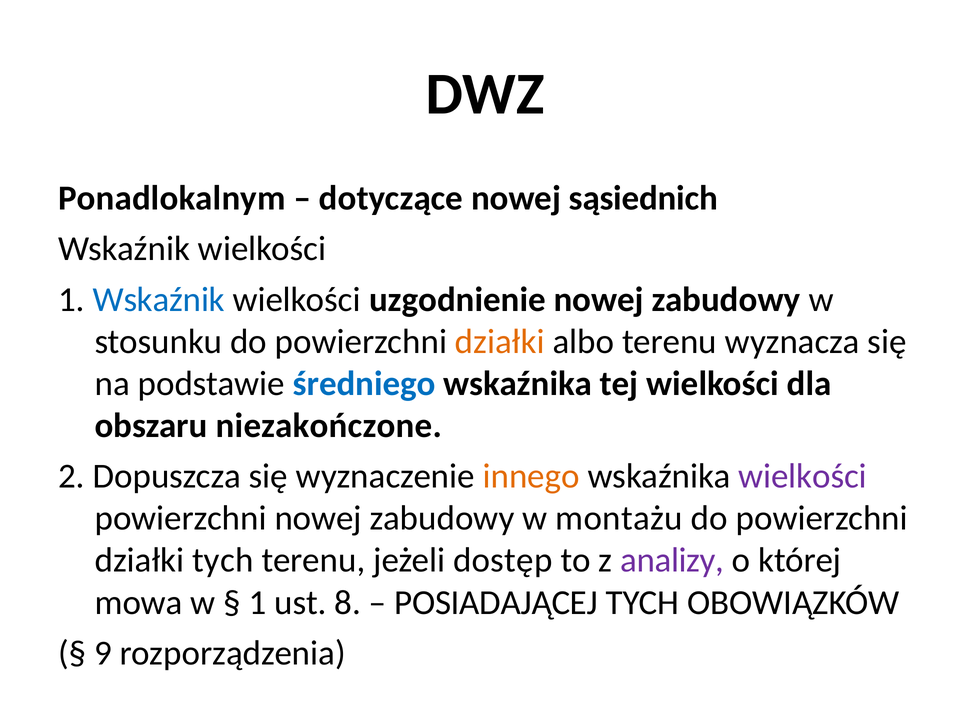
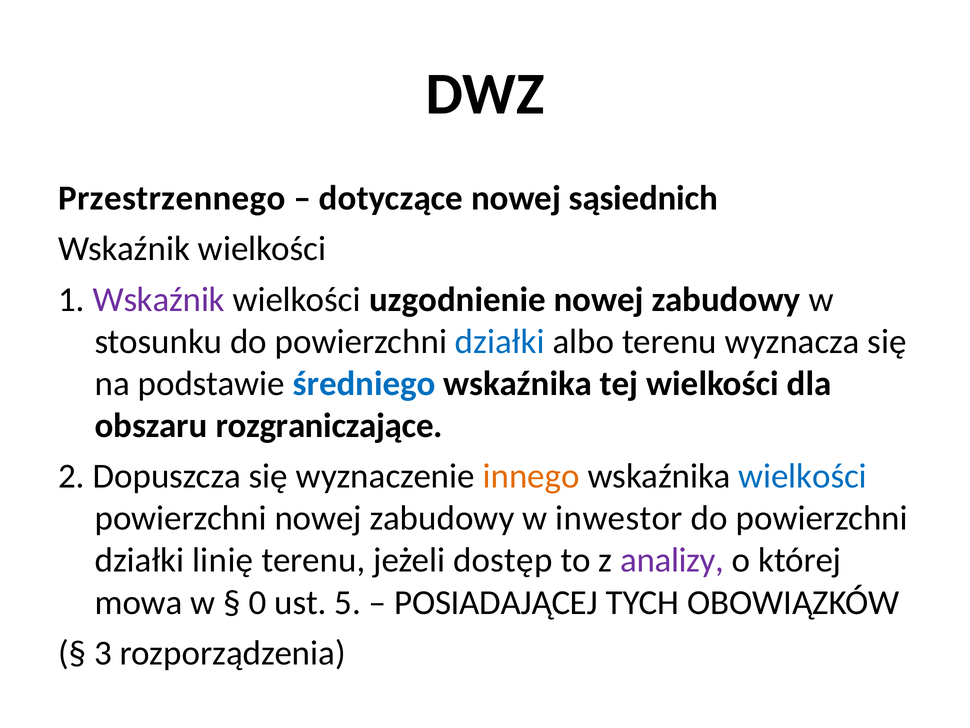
Ponadlokalnym: Ponadlokalnym -> Przestrzennego
Wskaźnik at (159, 299) colour: blue -> purple
działki at (500, 341) colour: orange -> blue
niezakończone: niezakończone -> rozgraniczające
wielkości at (803, 476) colour: purple -> blue
montażu: montażu -> inwestor
działki tych: tych -> linię
1 at (257, 602): 1 -> 0
8: 8 -> 5
9: 9 -> 3
